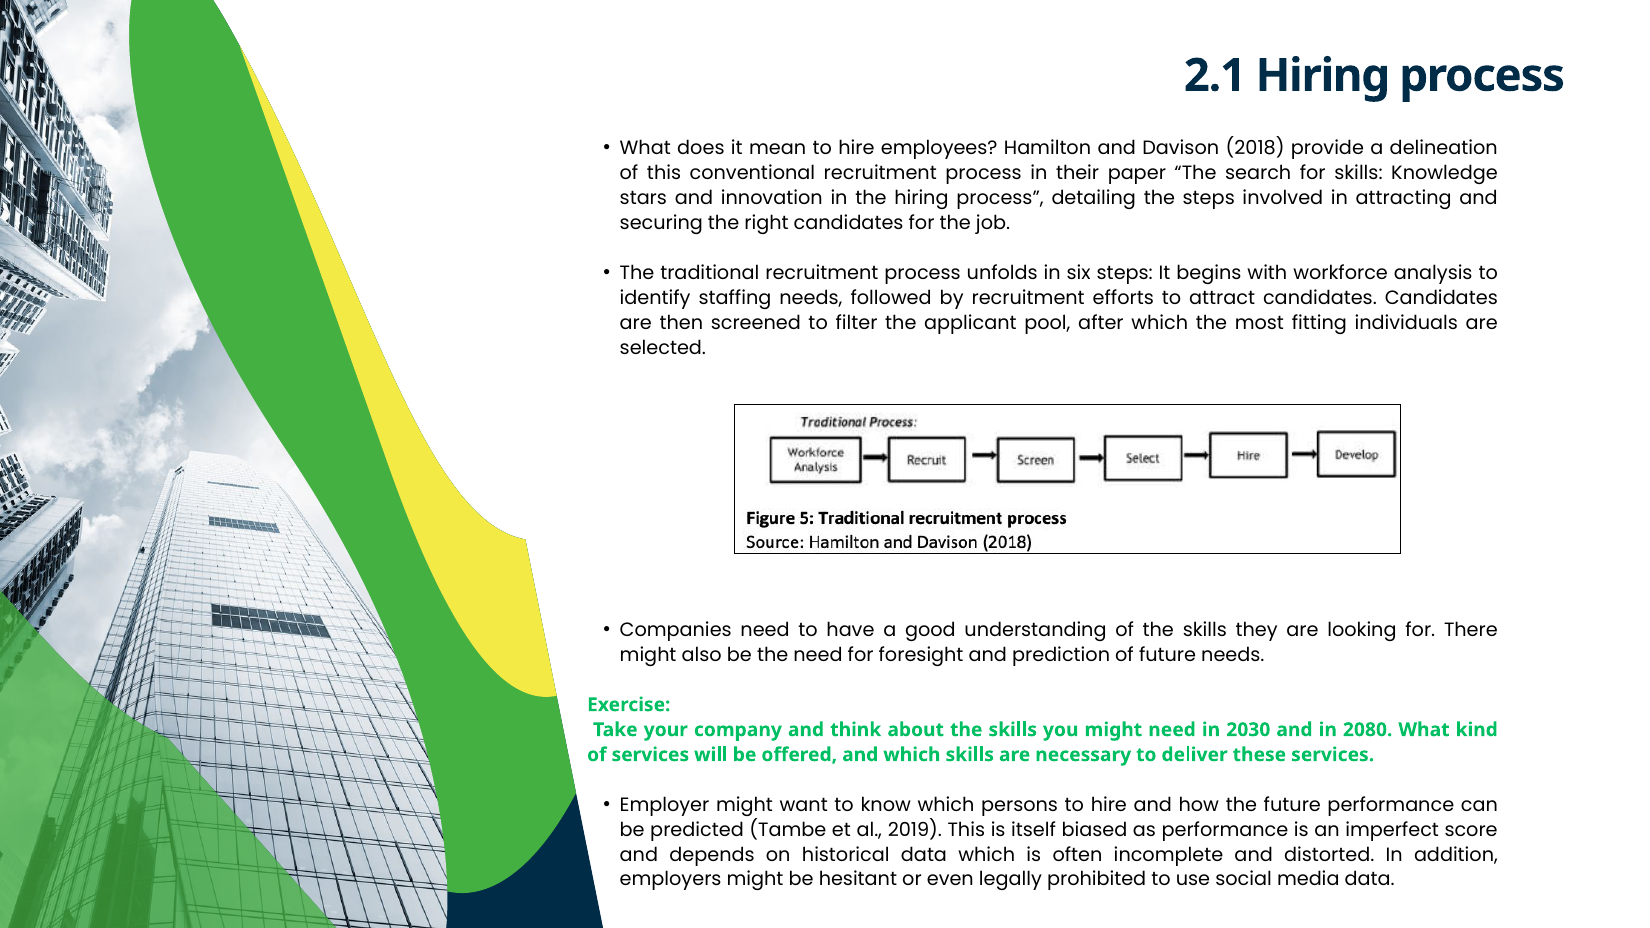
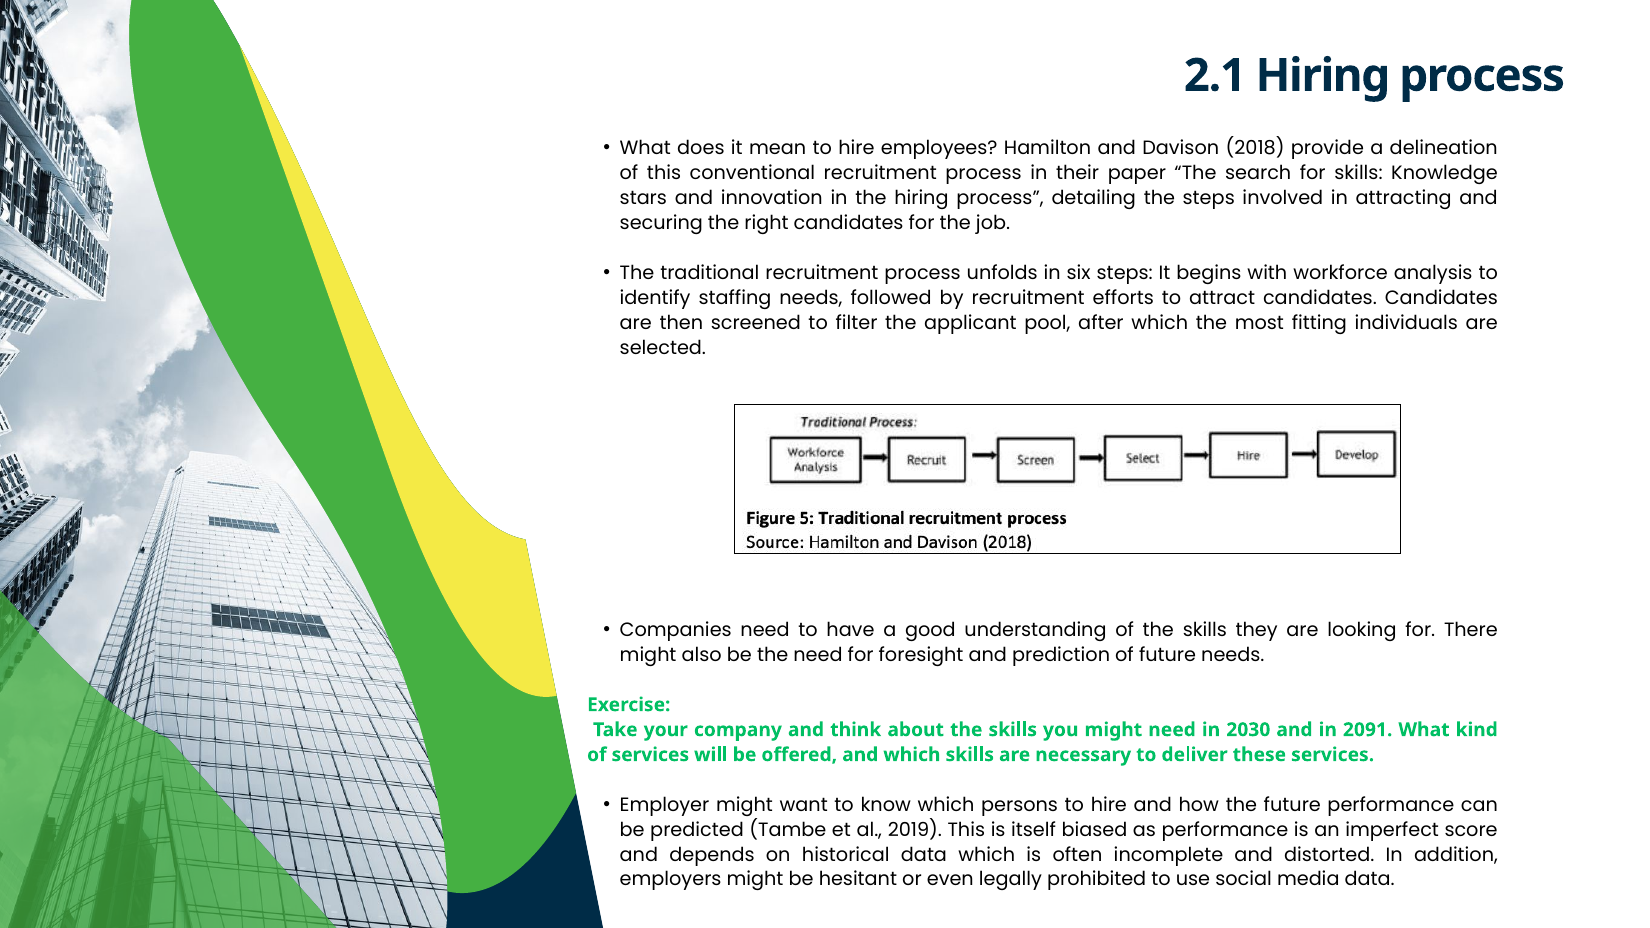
2080: 2080 -> 2091
